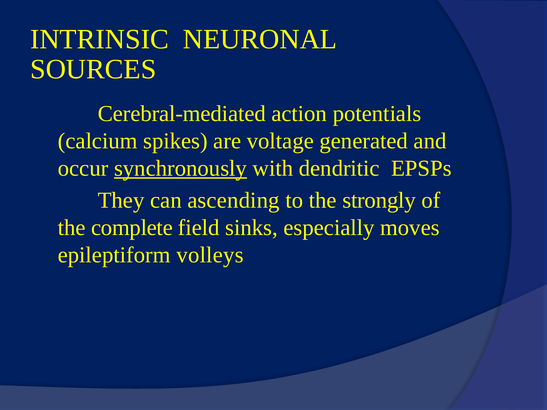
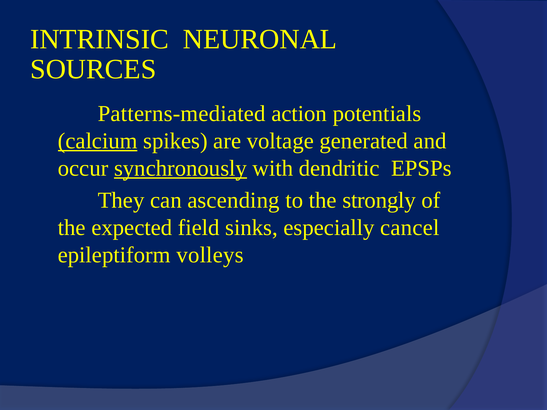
Cerebral-mediated: Cerebral-mediated -> Patterns-mediated
calcium underline: none -> present
complete: complete -> expected
moves: moves -> cancel
